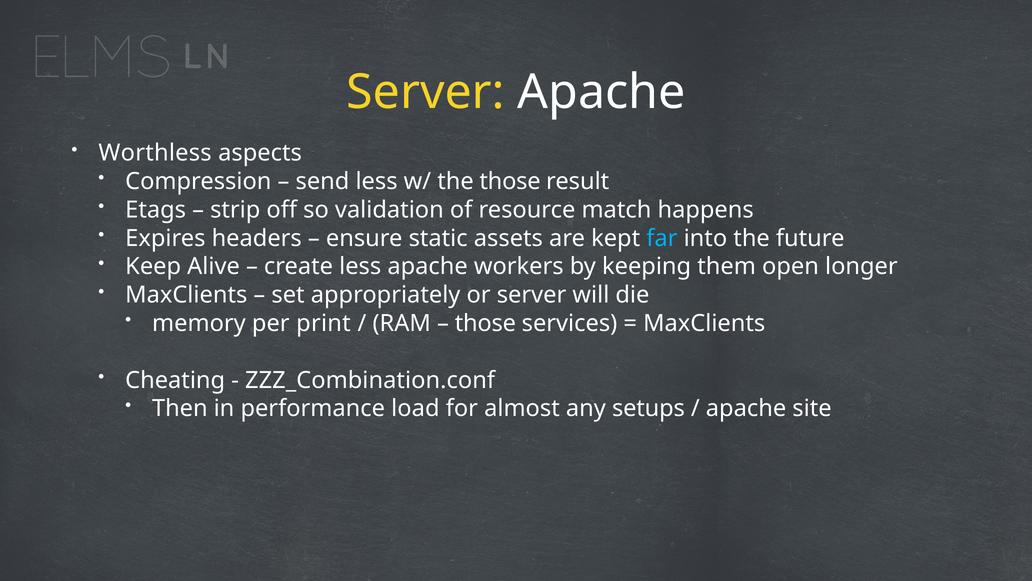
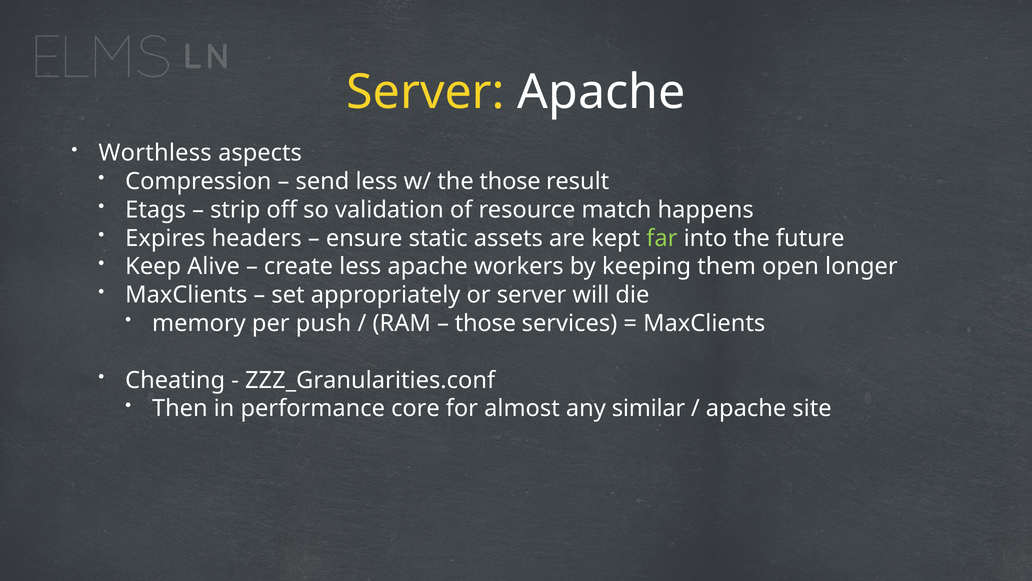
far colour: light blue -> light green
print: print -> push
ZZZ_Combination.conf: ZZZ_Combination.conf -> ZZZ_Granularities.conf
load: load -> core
setups: setups -> similar
